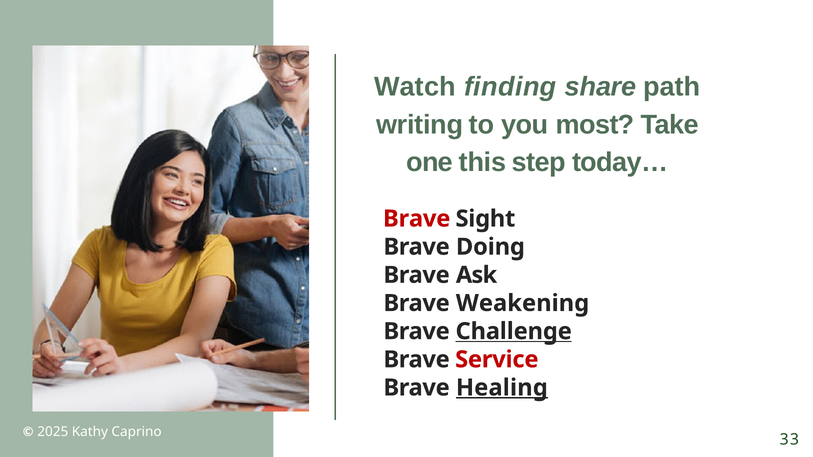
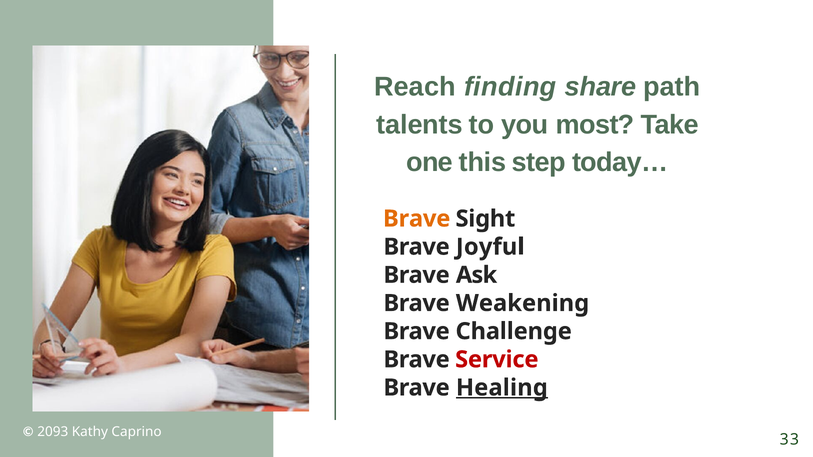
Watch: Watch -> Reach
writing: writing -> talents
Brave at (417, 219) colour: red -> orange
Doing: Doing -> Joyful
Challenge underline: present -> none
2025: 2025 -> 2093
